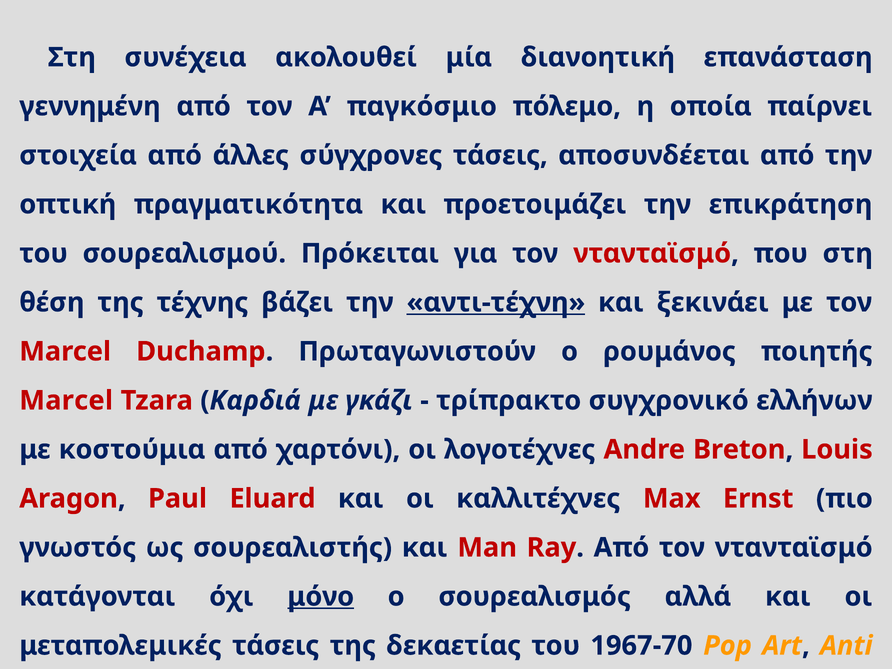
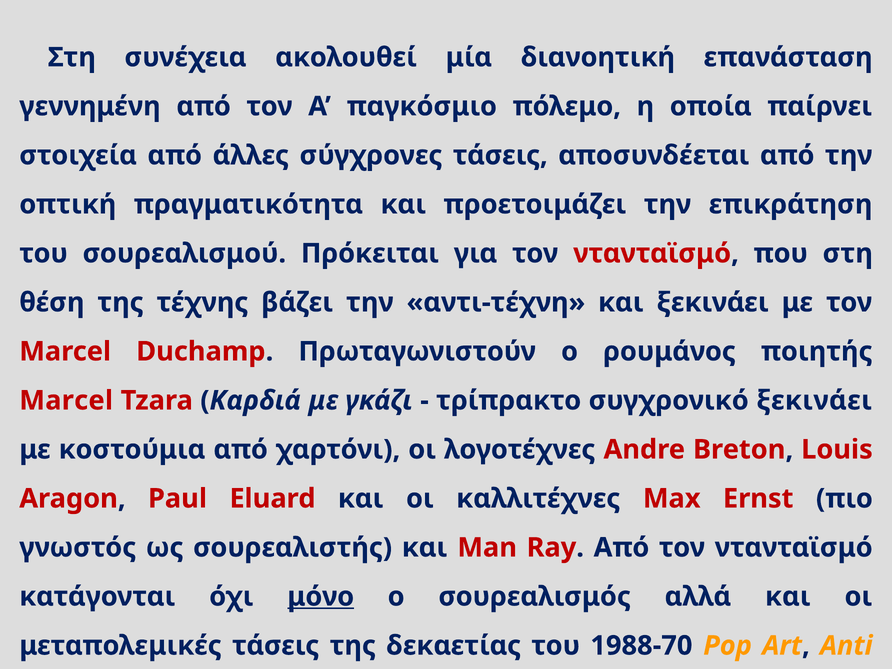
αντι-τέχνη underline: present -> none
συγχρονικό ελλήνων: ελλήνων -> ξεκινάει
1967-70: 1967-70 -> 1988-70
